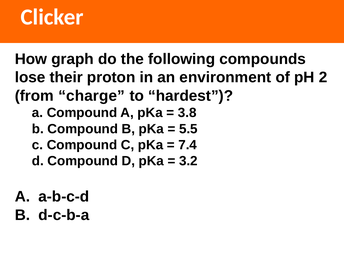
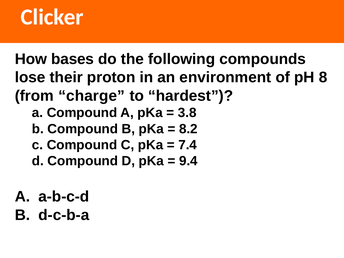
graph: graph -> bases
2: 2 -> 8
5.5: 5.5 -> 8.2
3.2: 3.2 -> 9.4
